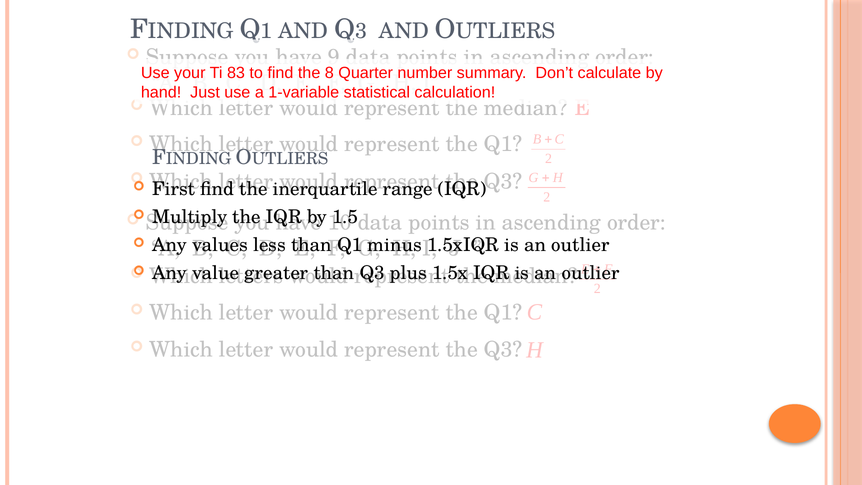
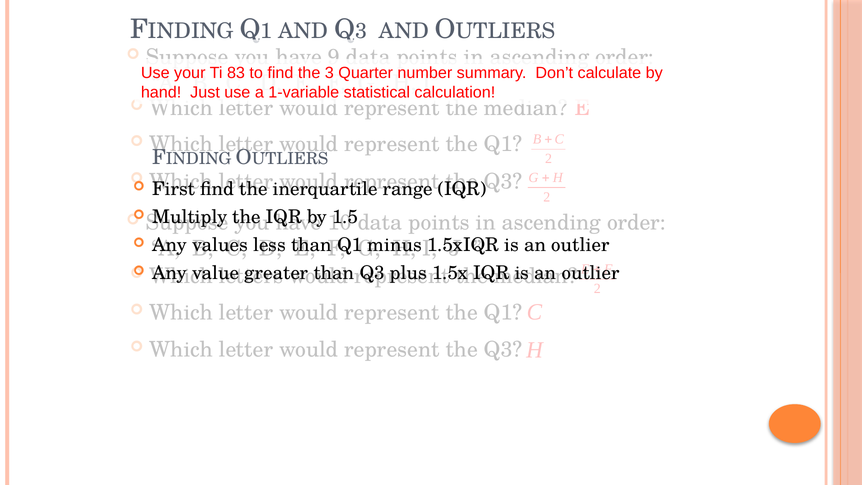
8 at (329, 73): 8 -> 3
